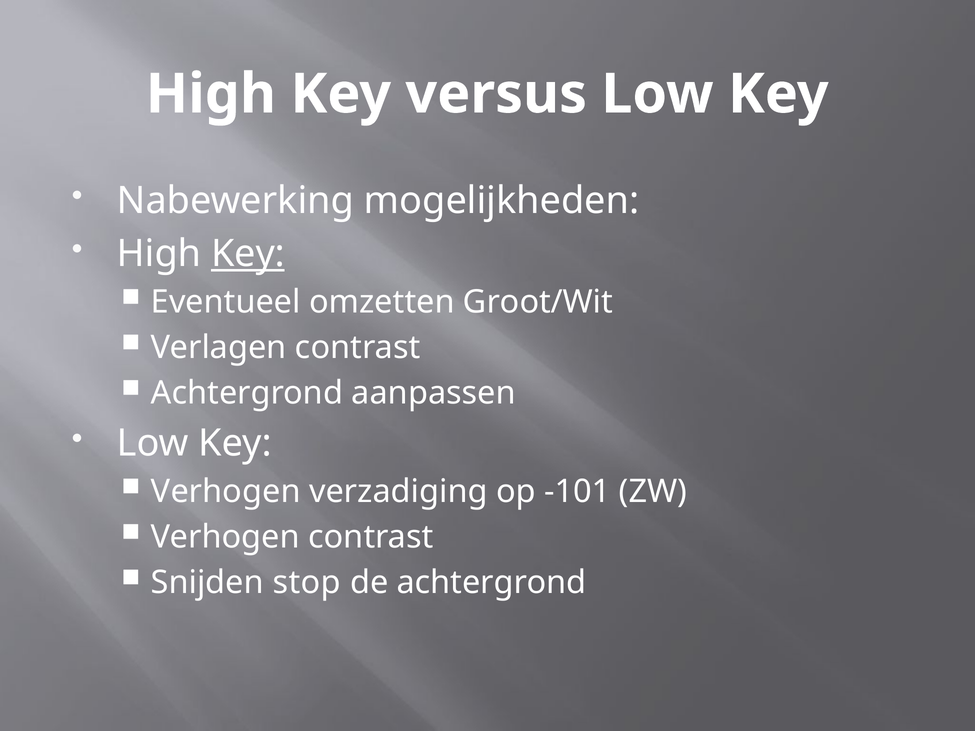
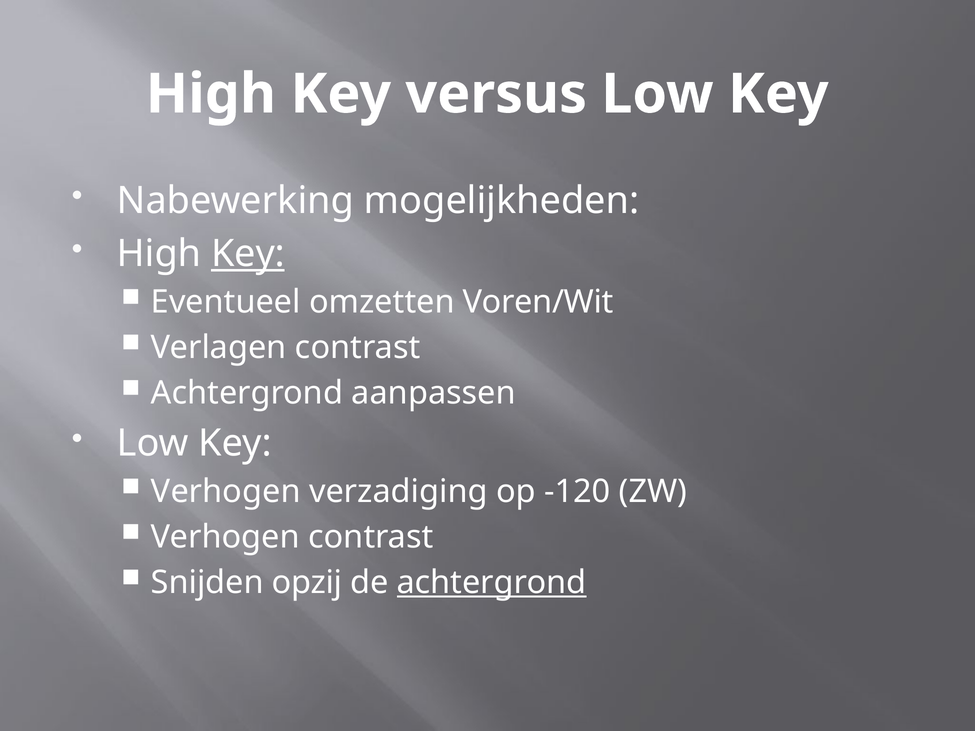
Groot/Wit: Groot/Wit -> Voren/Wit
-101: -101 -> -120
stop: stop -> opzij
achtergrond at (492, 583) underline: none -> present
